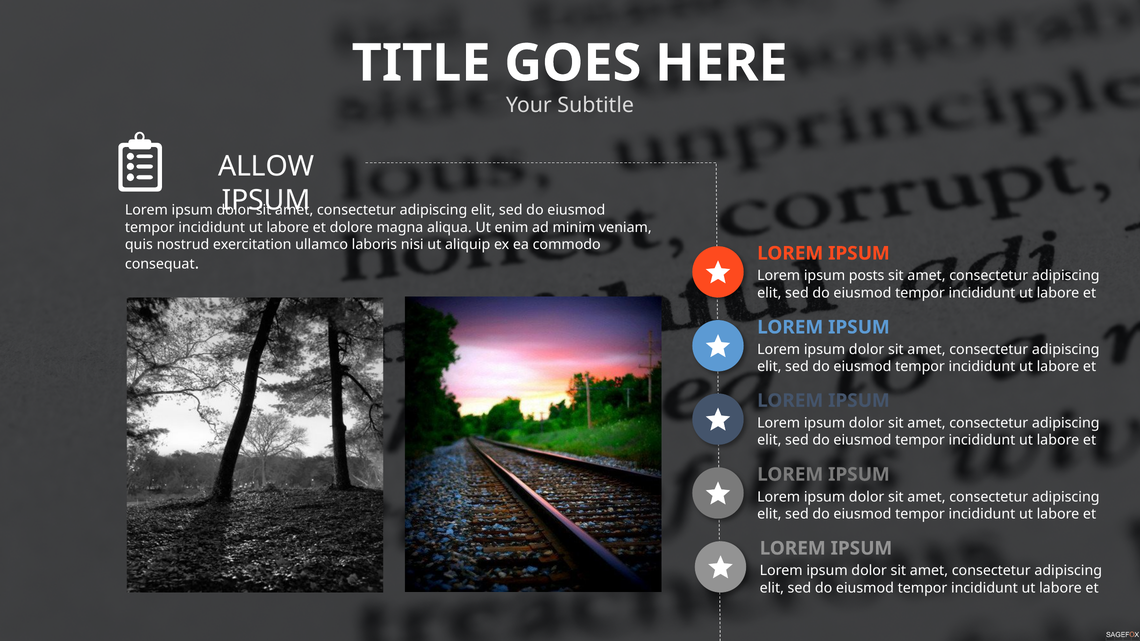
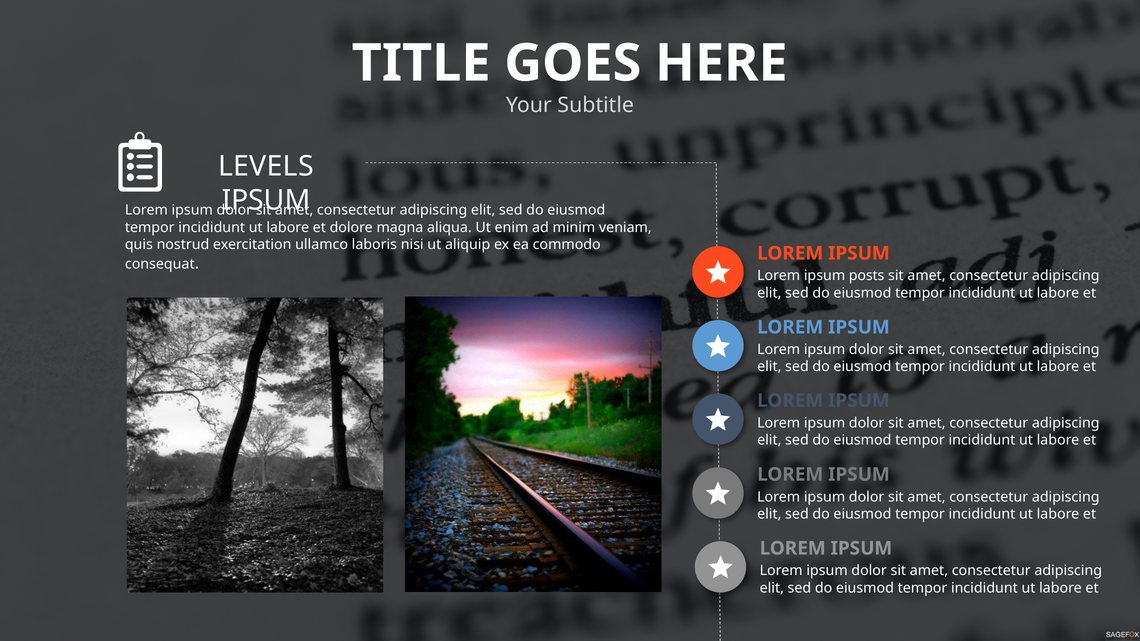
ALLOW: ALLOW -> LEVELS
